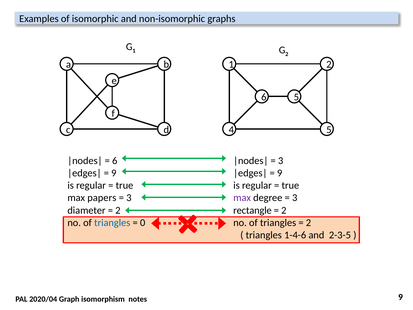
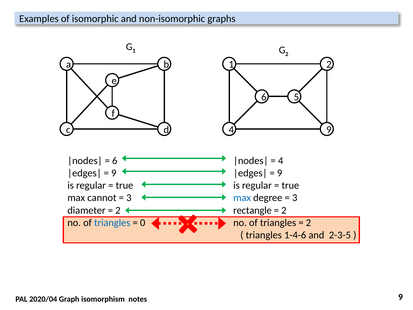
4 5: 5 -> 9
3 at (281, 161): 3 -> 4
papers: papers -> cannot
max at (242, 198) colour: purple -> blue
